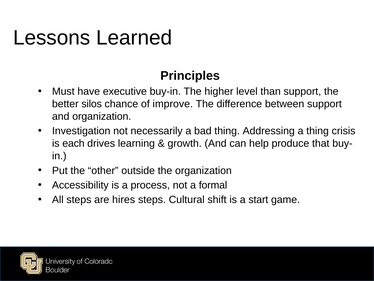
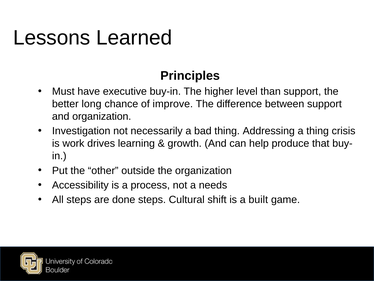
silos: silos -> long
each: each -> work
formal: formal -> needs
hires: hires -> done
start: start -> built
